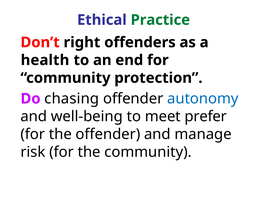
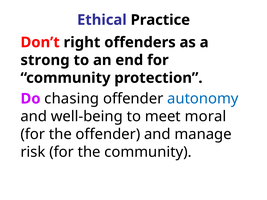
Practice colour: green -> black
health: health -> strong
prefer: prefer -> moral
